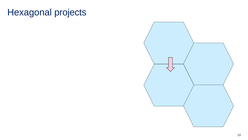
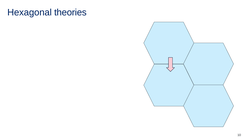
projects: projects -> theories
